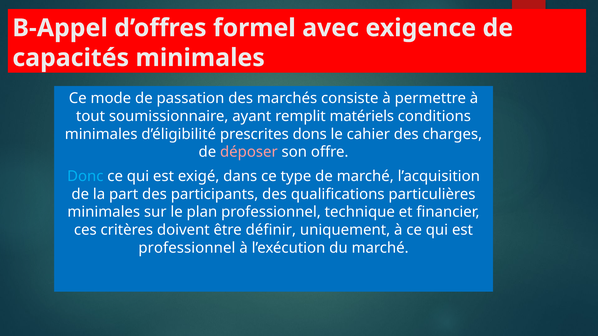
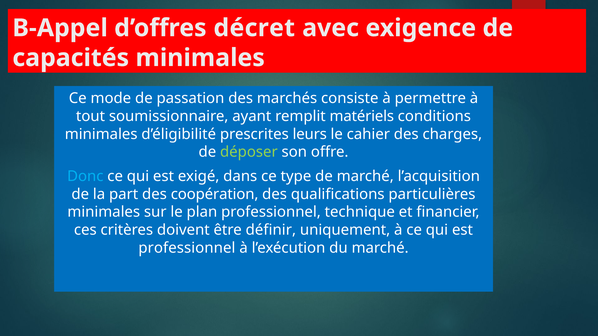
formel: formel -> décret
dons: dons -> leurs
déposer colour: pink -> light green
participants: participants -> coopération
